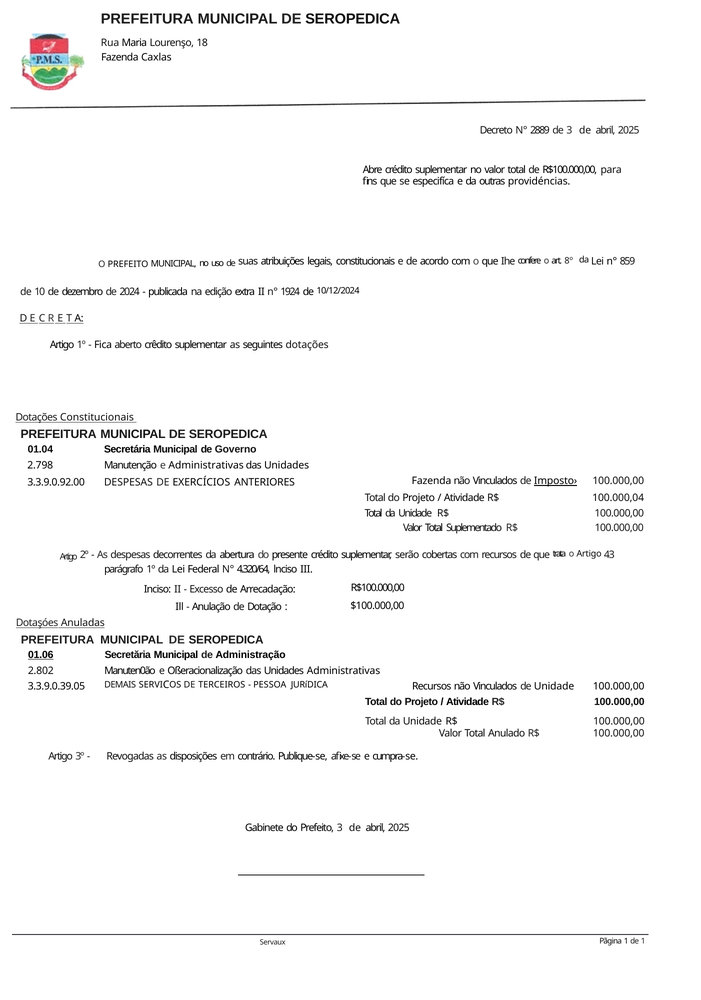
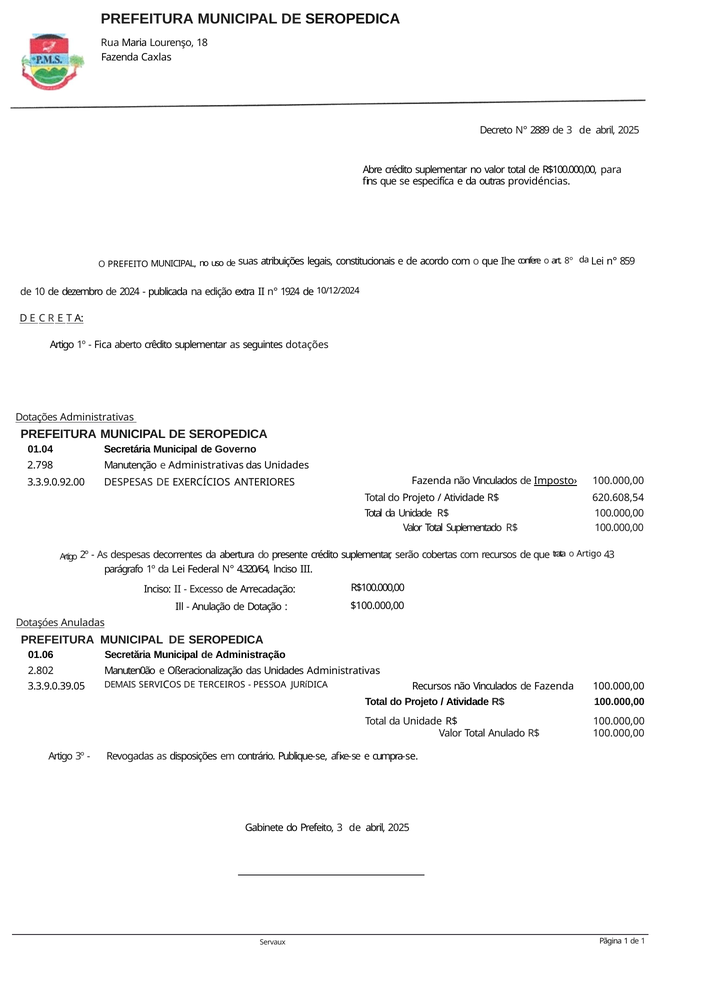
Dotações Constitucionais: Constitucionais -> Administrativas
100.000,04: 100.000,04 -> 620.608,54
01.06 underline: present -> none
de Unidade: Unidade -> Fazenda
